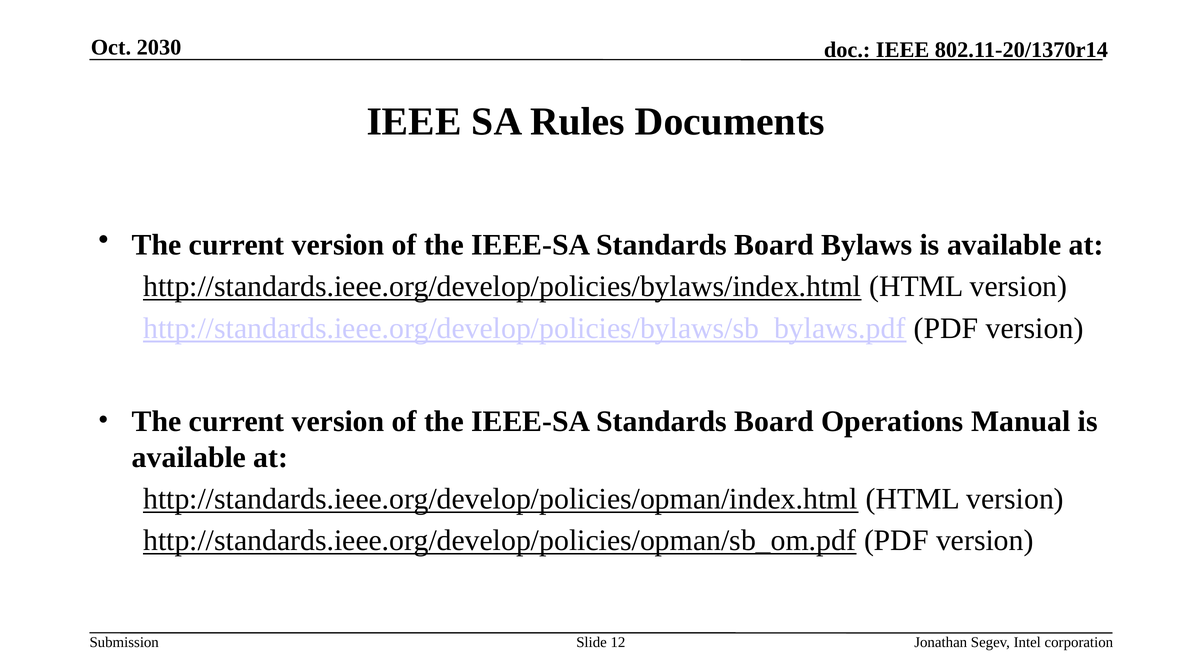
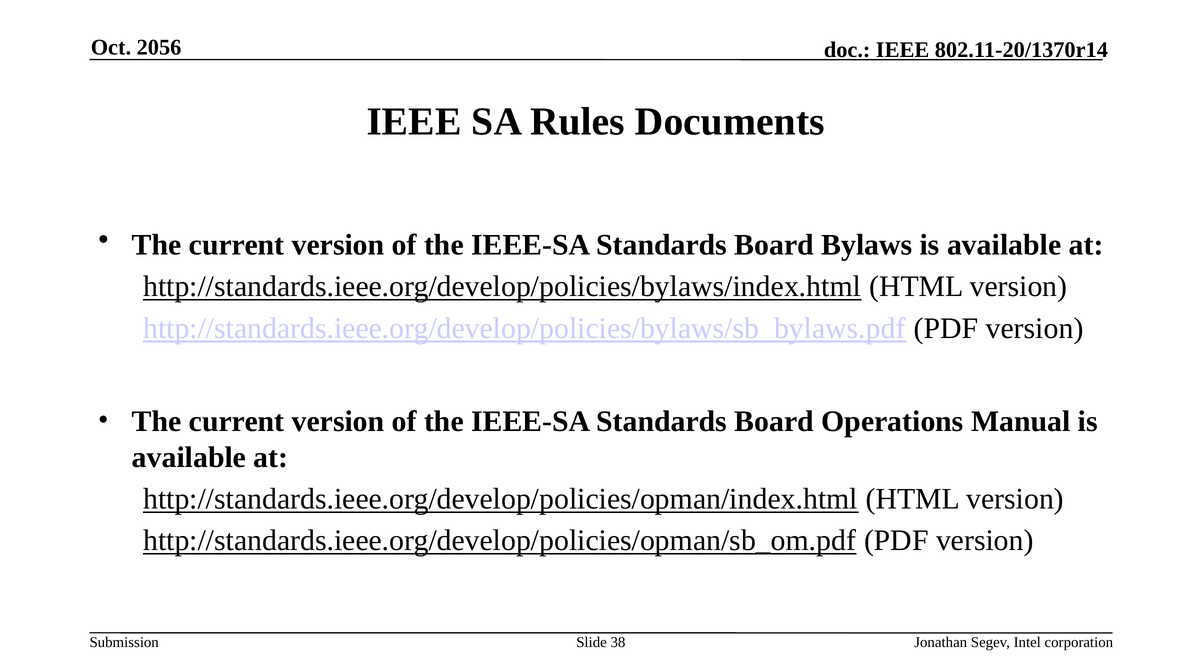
2030: 2030 -> 2056
12: 12 -> 38
